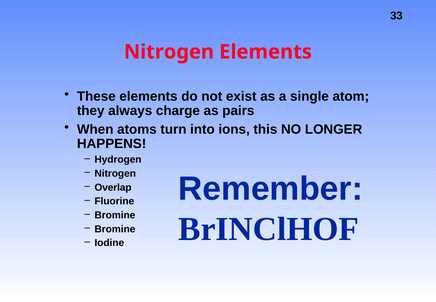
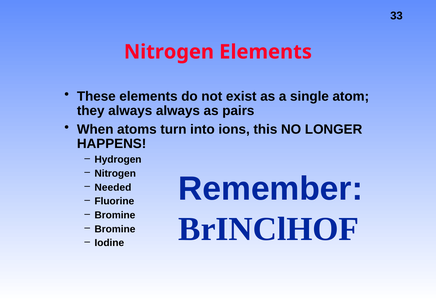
always charge: charge -> always
Overlap: Overlap -> Needed
